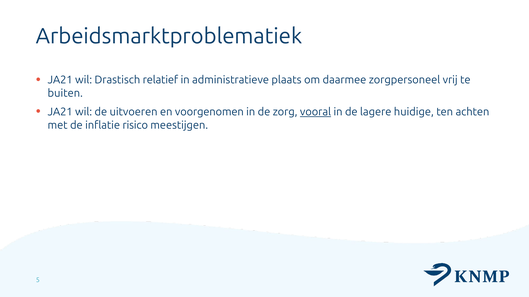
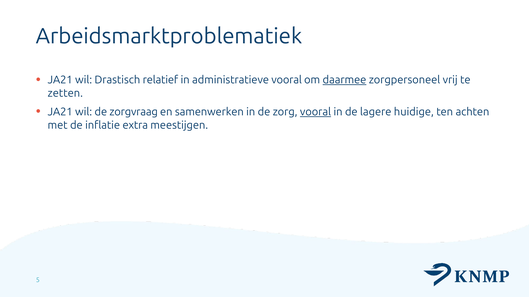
administratieve plaats: plaats -> vooral
daarmee underline: none -> present
buiten: buiten -> zetten
uitvoeren: uitvoeren -> zorgvraag
voorgenomen: voorgenomen -> samenwerken
risico: risico -> extra
